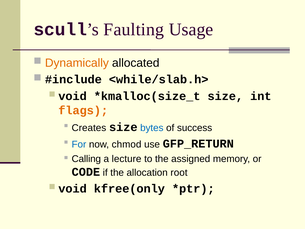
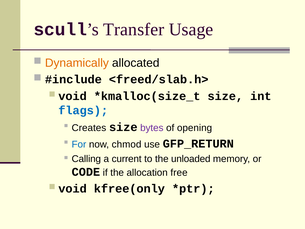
Faulting: Faulting -> Transfer
<while/slab.h>: <while/slab.h> -> <freed/slab.h>
flags colour: orange -> blue
bytes colour: blue -> purple
success: success -> opening
lecture: lecture -> current
assigned: assigned -> unloaded
root: root -> free
